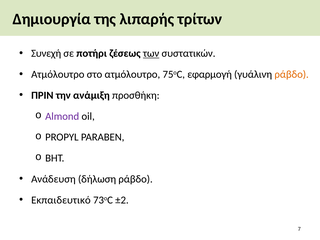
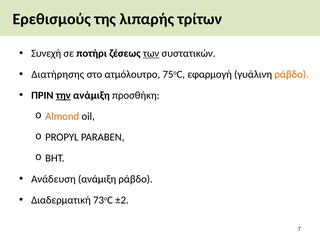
Δημιουργία: Δημιουργία -> Ερεθισμούς
Ατμόλουτρο at (58, 74): Ατμόλουτρο -> Διατήρησης
την underline: none -> present
Almond colour: purple -> orange
Ανάδευση δήλωση: δήλωση -> ανάμιξη
Εκπαιδευτικό: Εκπαιδευτικό -> Διαδερματική
